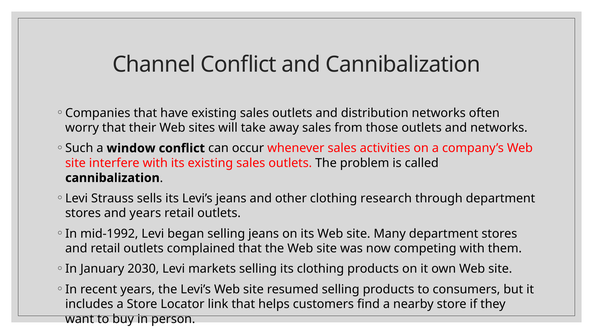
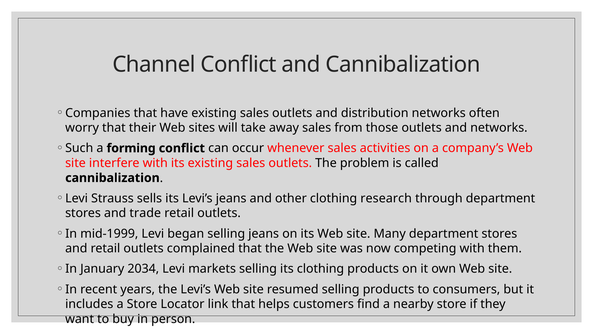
window: window -> forming
and years: years -> trade
mid-1992: mid-1992 -> mid-1999
2030: 2030 -> 2034
